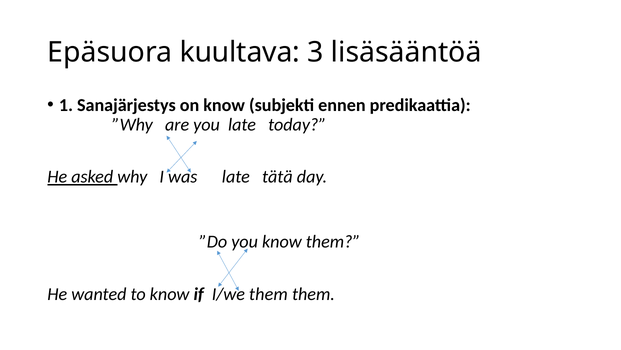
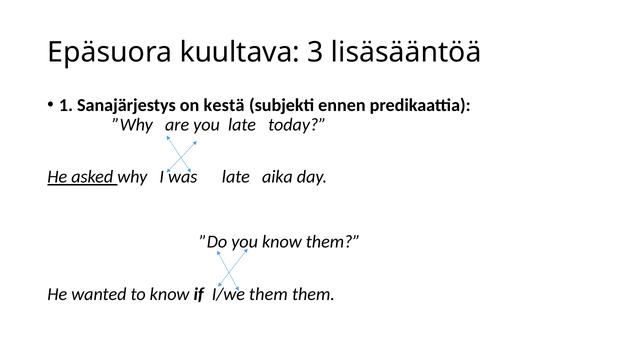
on know: know -> kestä
tätä: tätä -> aika
